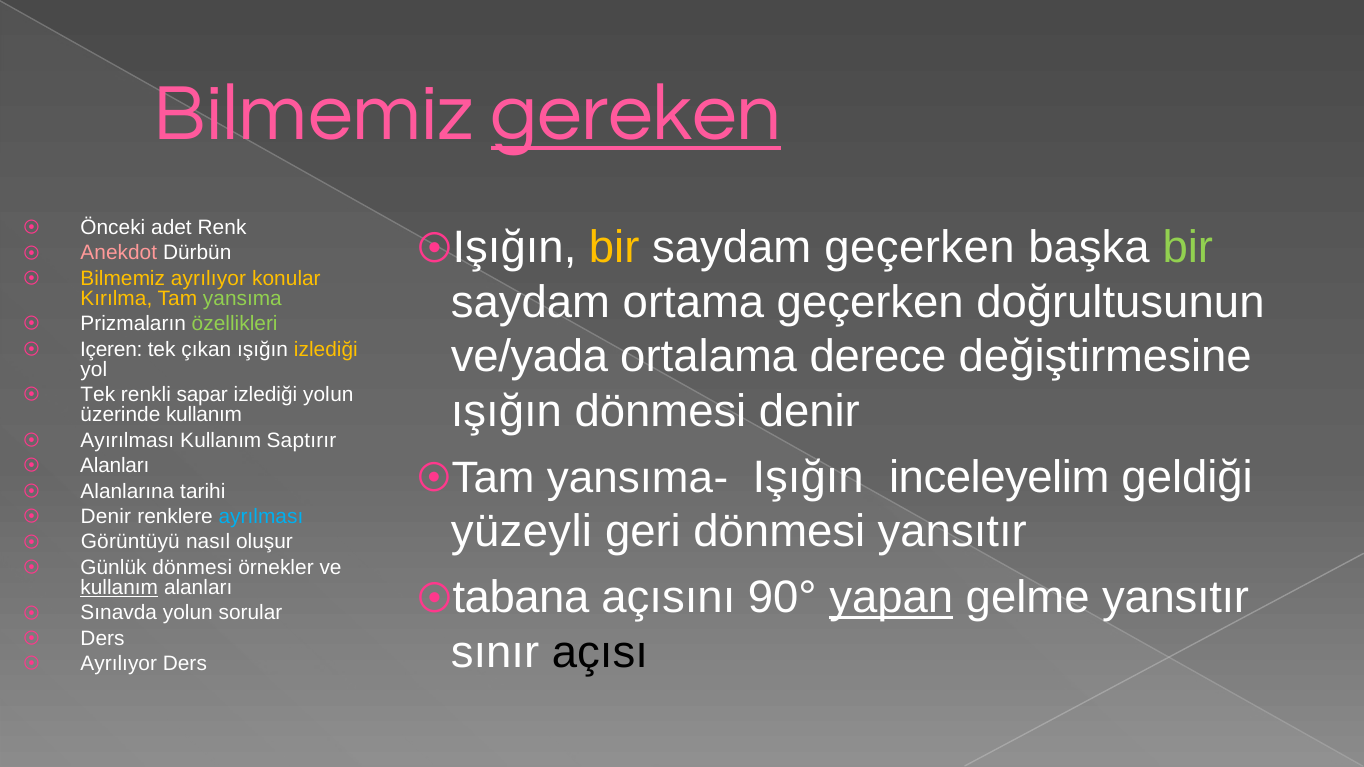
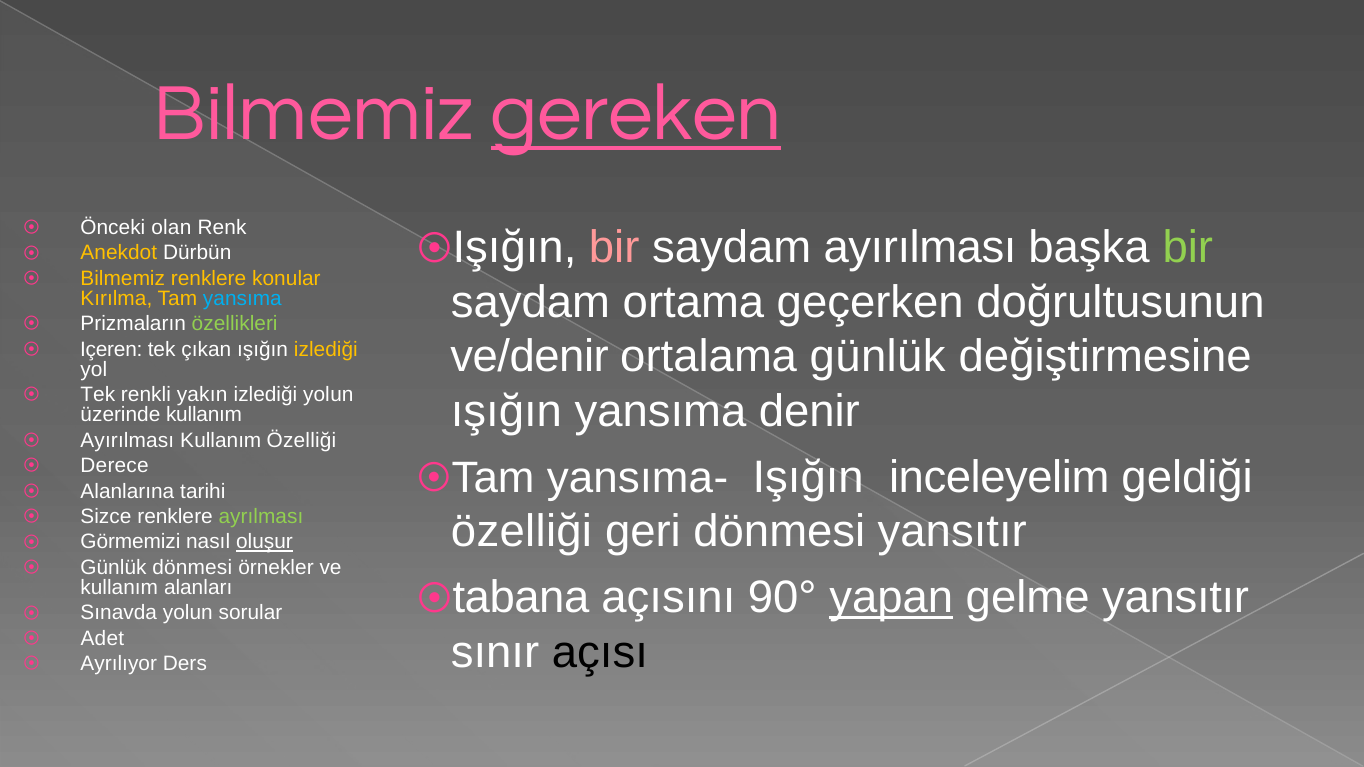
adet: adet -> olan
bir at (614, 248) colour: yellow -> pink
saydam geçerken: geçerken -> ayırılması
Anekdot colour: pink -> yellow
Bilmemiz ayrılıyor: ayrılıyor -> renklere
yansıma at (242, 299) colour: light green -> light blue
ve/yada: ve/yada -> ve/denir
ortalama derece: derece -> günlük
sapar: sapar -> yakın
ışığın dönmesi: dönmesi -> yansıma
Kullanım Saptırır: Saptırır -> Özelliği
Alanları at (115, 466): Alanları -> Derece
Denir at (106, 517): Denir -> Sizce
ayrılması colour: light blue -> light green
yüzeyli at (522, 532): yüzeyli -> özelliği
Görüntüyü: Görüntüyü -> Görmemizi
oluşur underline: none -> present
kullanım at (119, 588) underline: present -> none
Ders at (102, 639): Ders -> Adet
